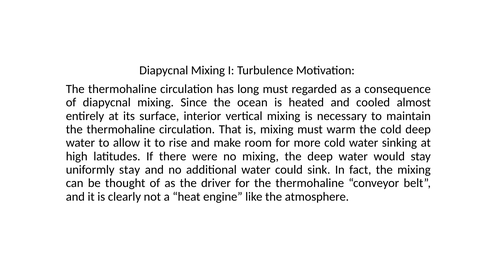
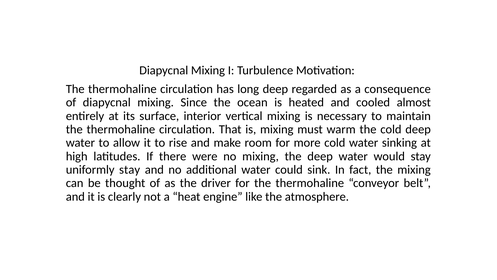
long must: must -> deep
